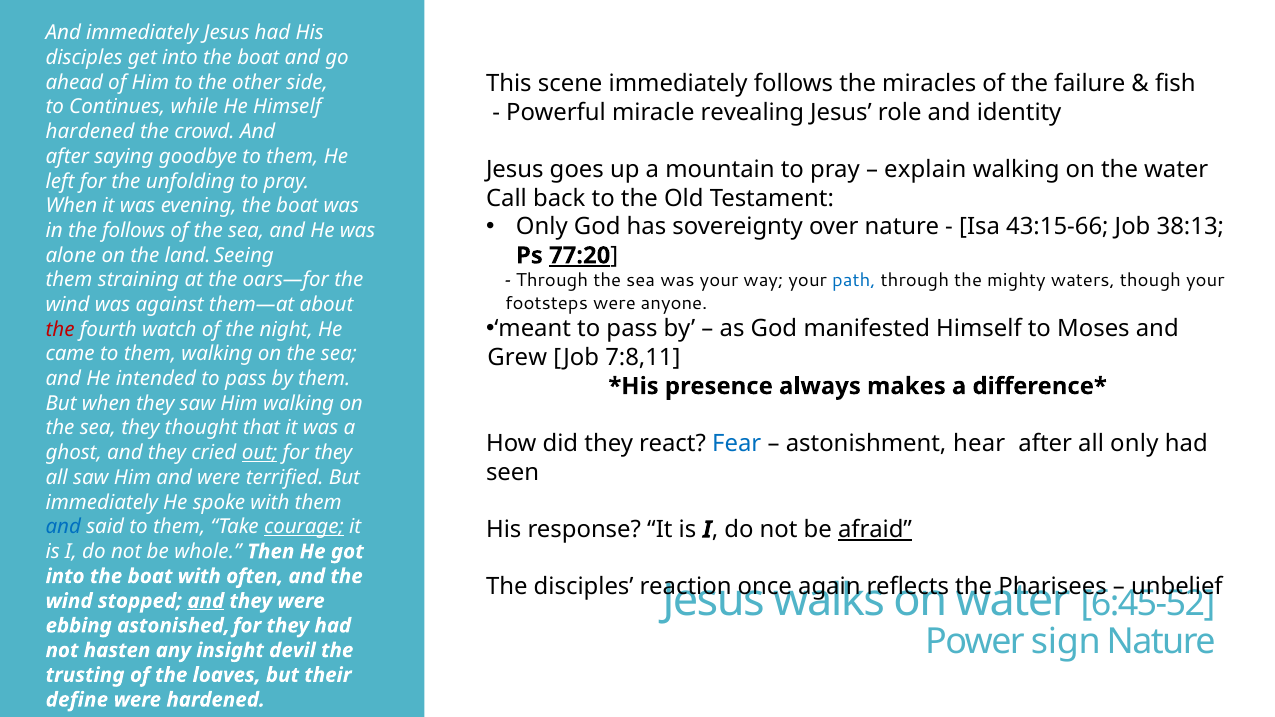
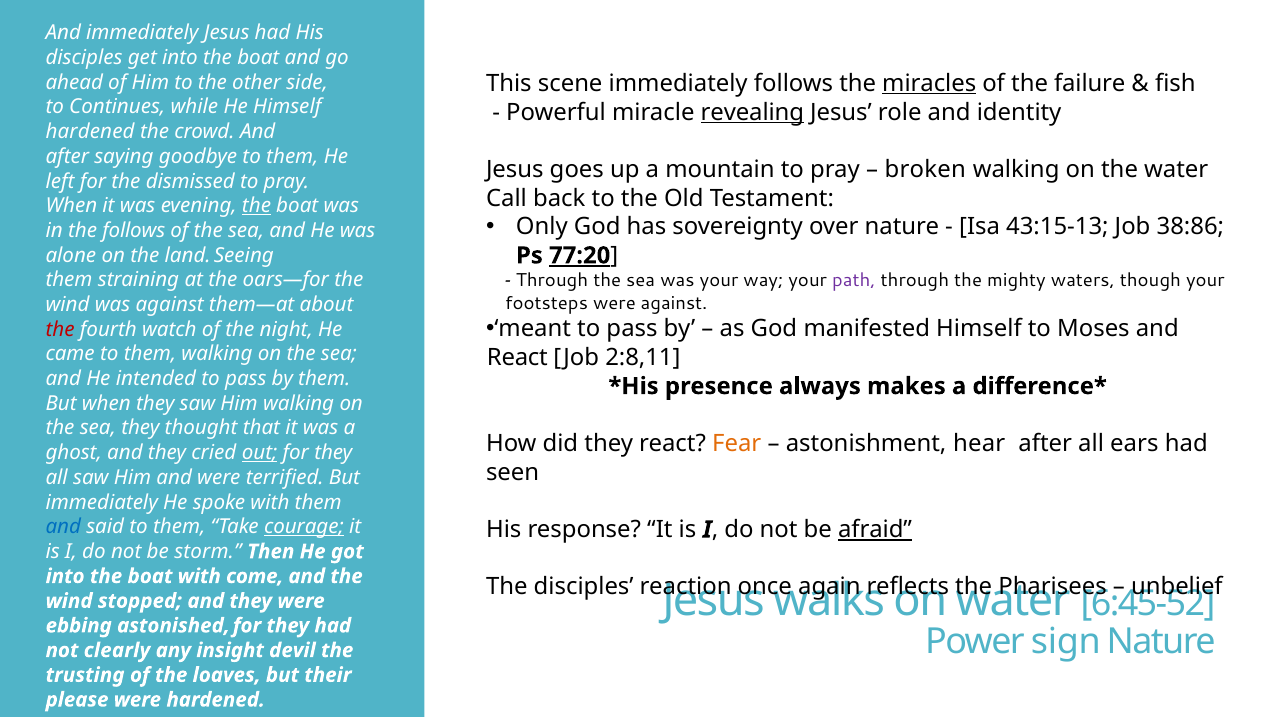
miracles underline: none -> present
revealing underline: none -> present
explain: explain -> broken
unfolding: unfolding -> dismissed
the at (257, 206) underline: none -> present
43:15-66: 43:15-66 -> 43:15-13
38:13: 38:13 -> 38:86
path colour: blue -> purple
were anyone: anyone -> against
Grew at (517, 358): Grew -> React
7:8,11: 7:8,11 -> 2:8,11
Fear colour: blue -> orange
all only: only -> ears
whole: whole -> storm
often: often -> come
and at (206, 601) underline: present -> none
hasten: hasten -> clearly
define: define -> please
